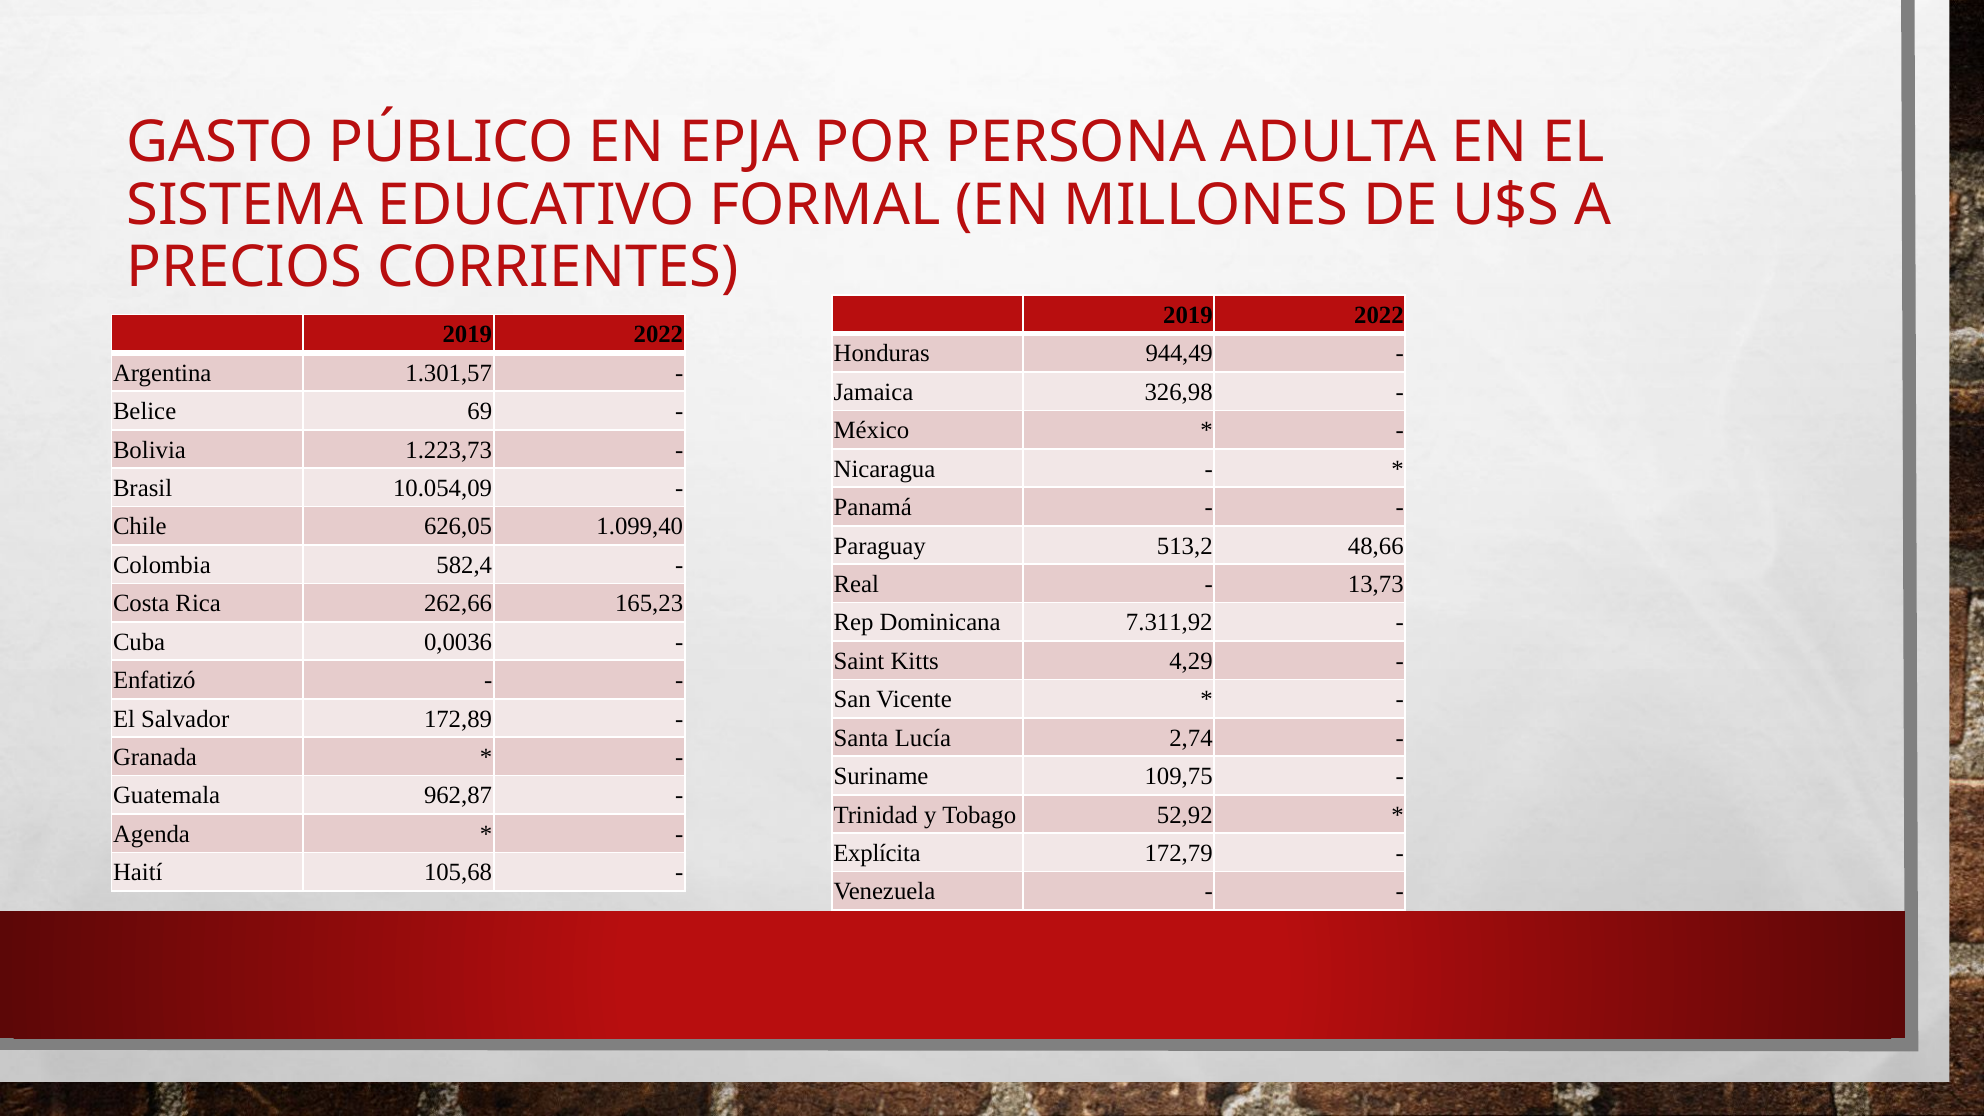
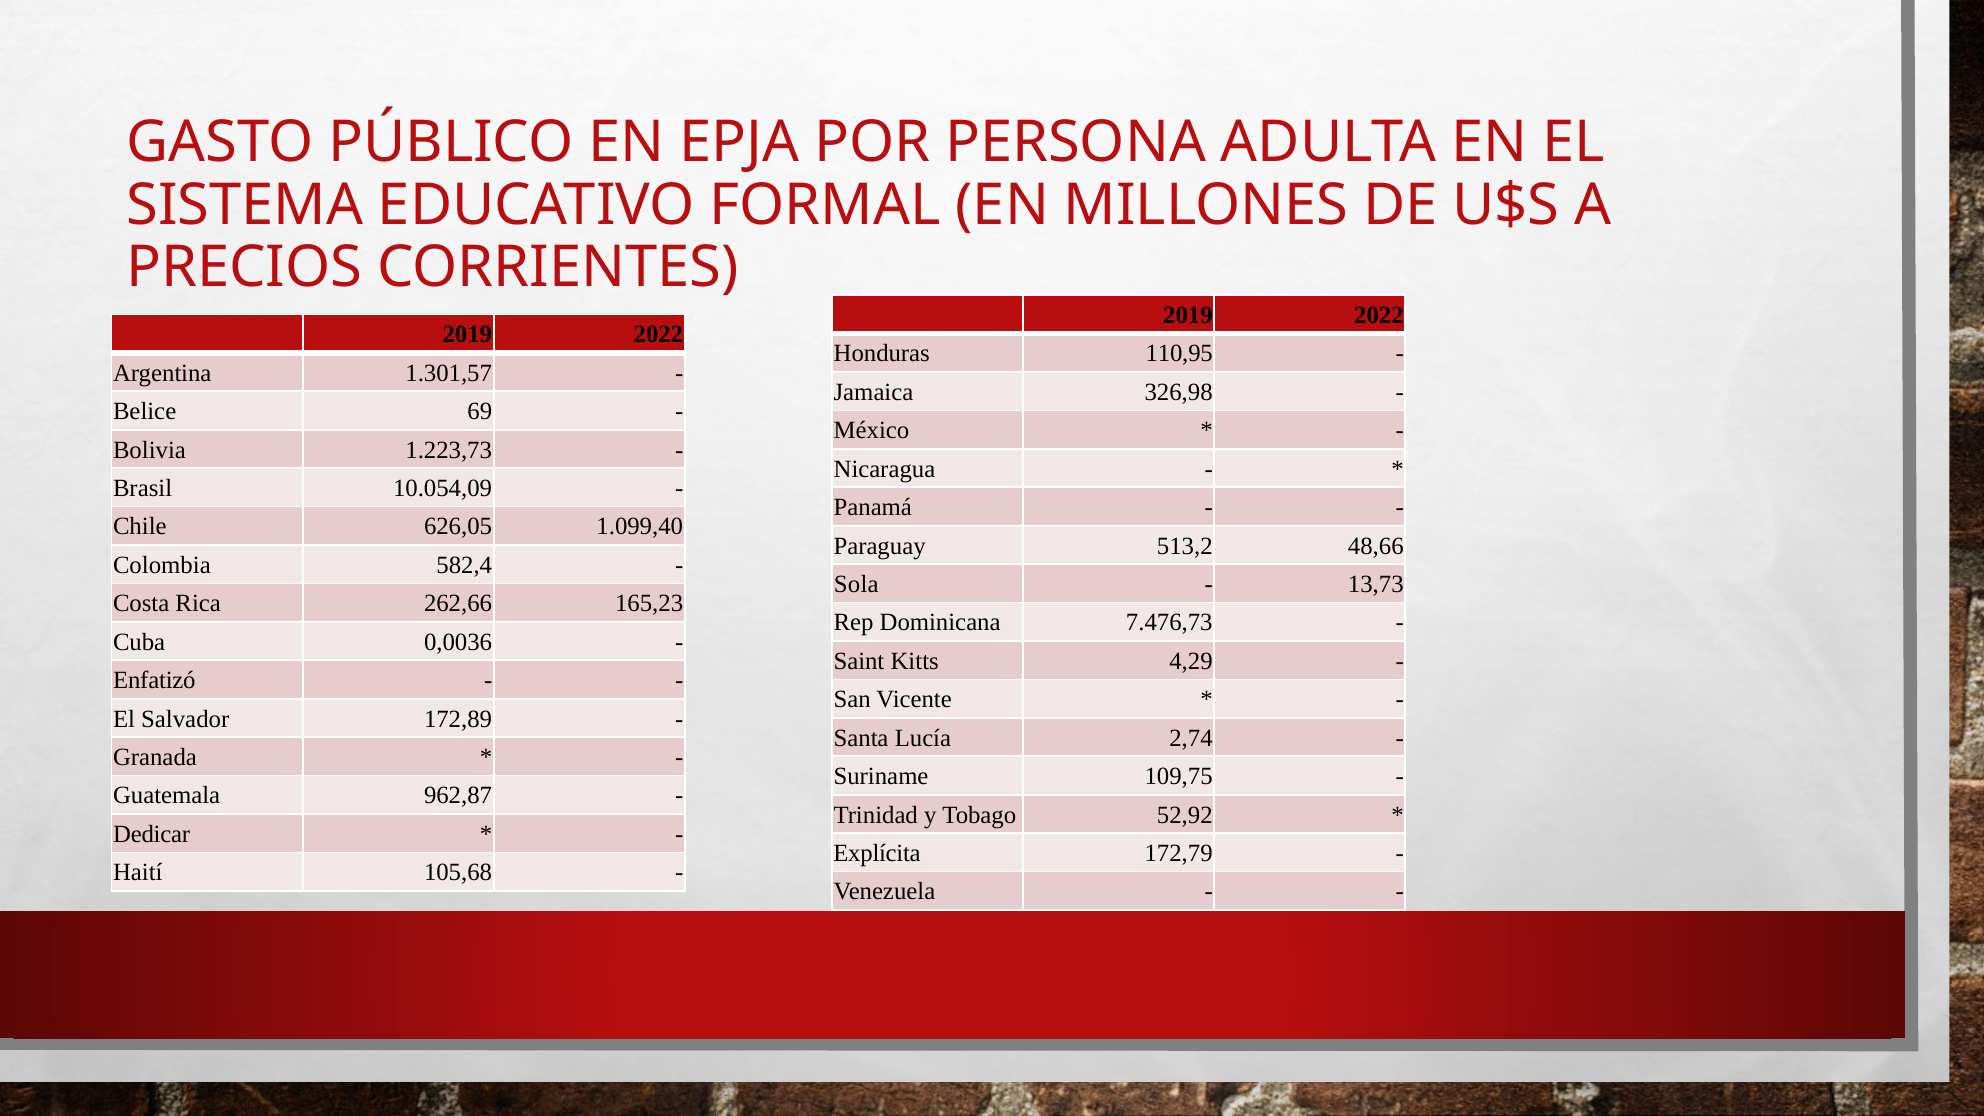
944,49: 944,49 -> 110,95
Real: Real -> Sola
7.311,92: 7.311,92 -> 7.476,73
Agenda: Agenda -> Dedicar
